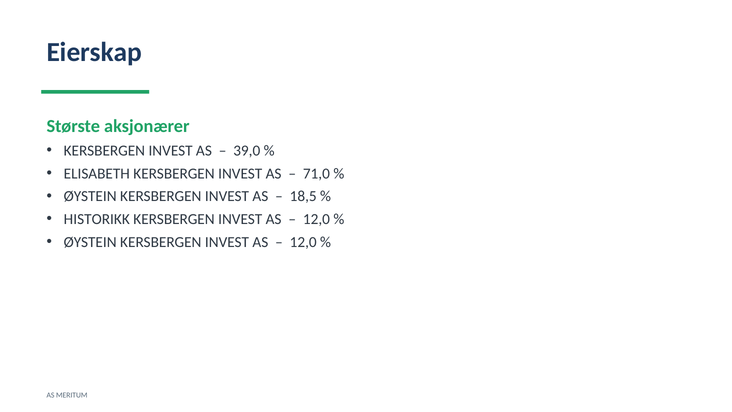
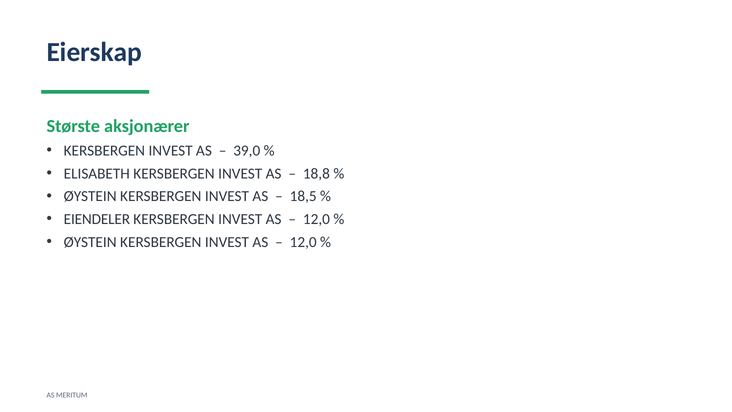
71,0: 71,0 -> 18,8
HISTORIKK: HISTORIKK -> EIENDELER
